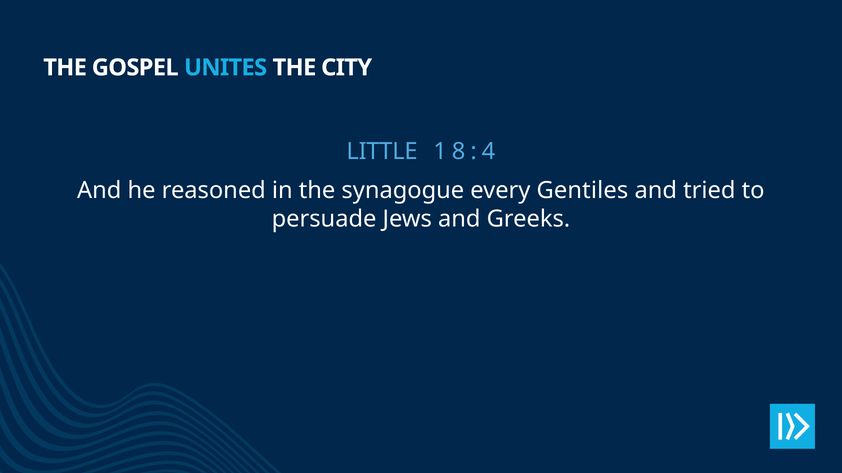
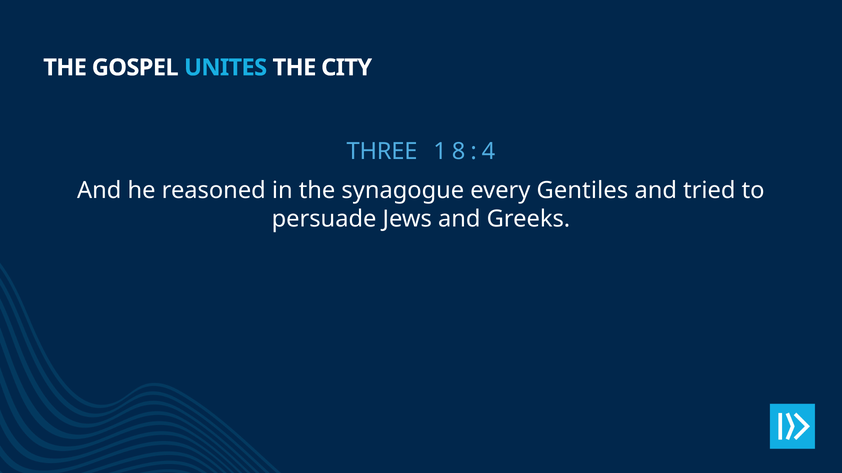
LITTLE: LITTLE -> THREE
